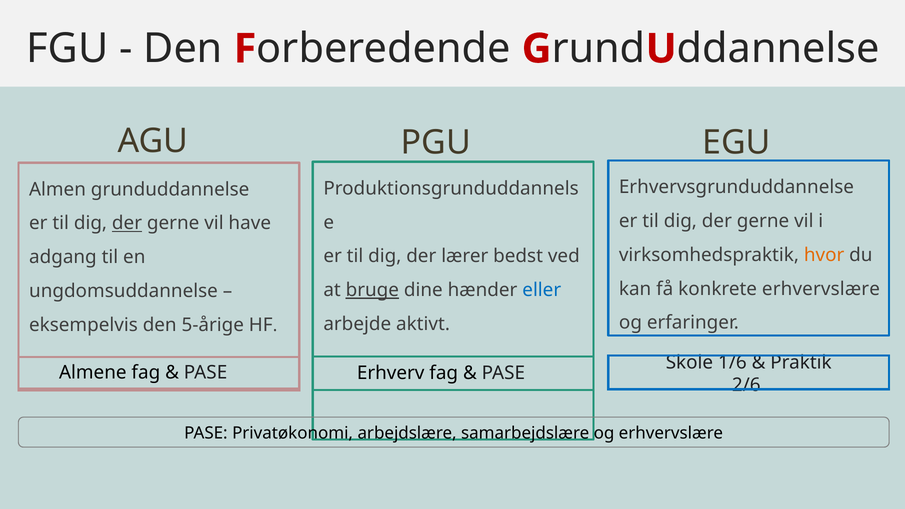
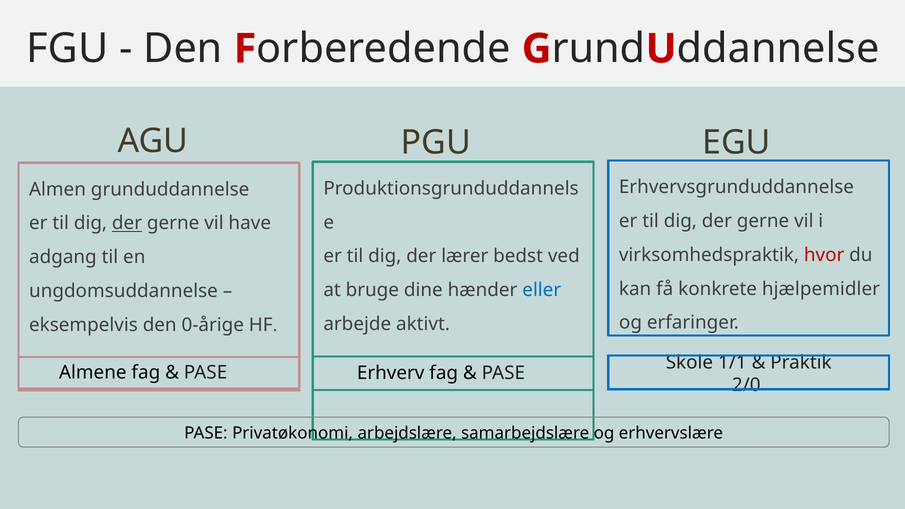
hvor colour: orange -> red
konkrete erhvervslære: erhvervslære -> hjælpemidler
bruge underline: present -> none
5-årige: 5-årige -> 0-årige
1/6: 1/6 -> 1/1
2/6: 2/6 -> 2/0
